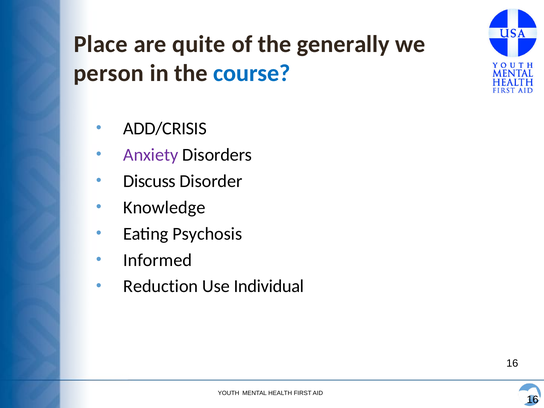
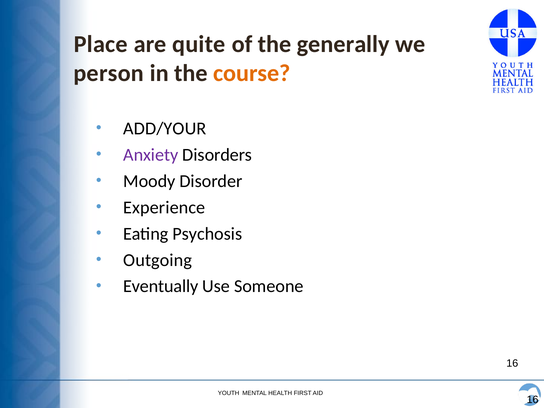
course colour: blue -> orange
ADD/CRISIS: ADD/CRISIS -> ADD/YOUR
Discuss: Discuss -> Moody
Knowledge: Knowledge -> Experience
Informed: Informed -> Outgoing
Reduction: Reduction -> Eventually
Individual: Individual -> Someone
